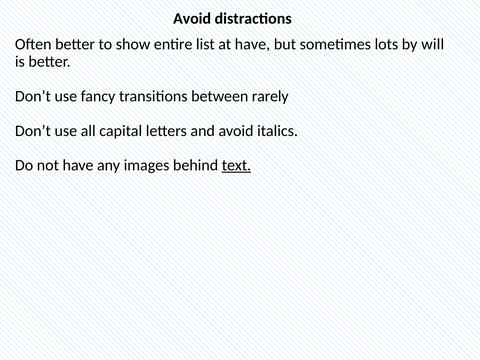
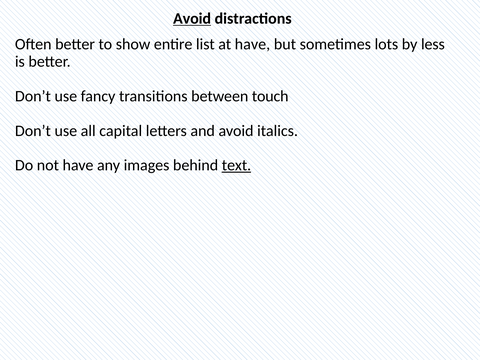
Avoid at (192, 18) underline: none -> present
will: will -> less
rarely: rarely -> touch
